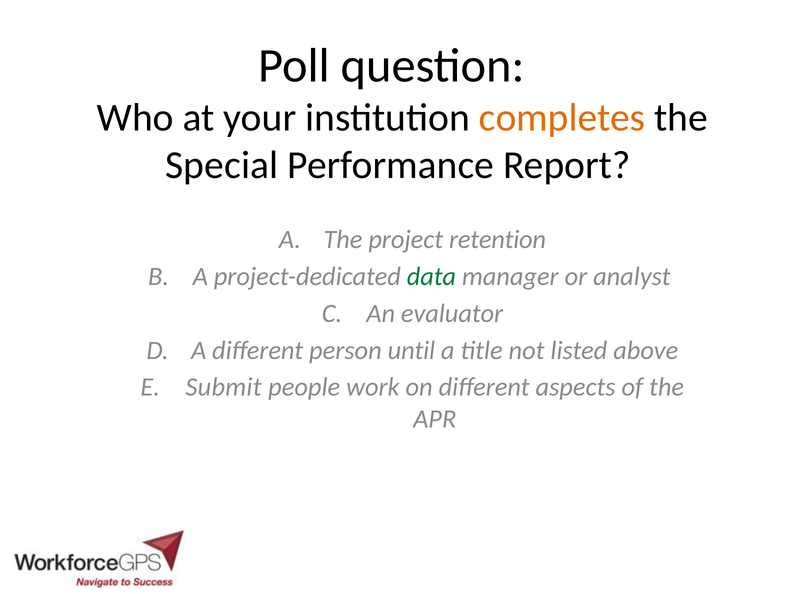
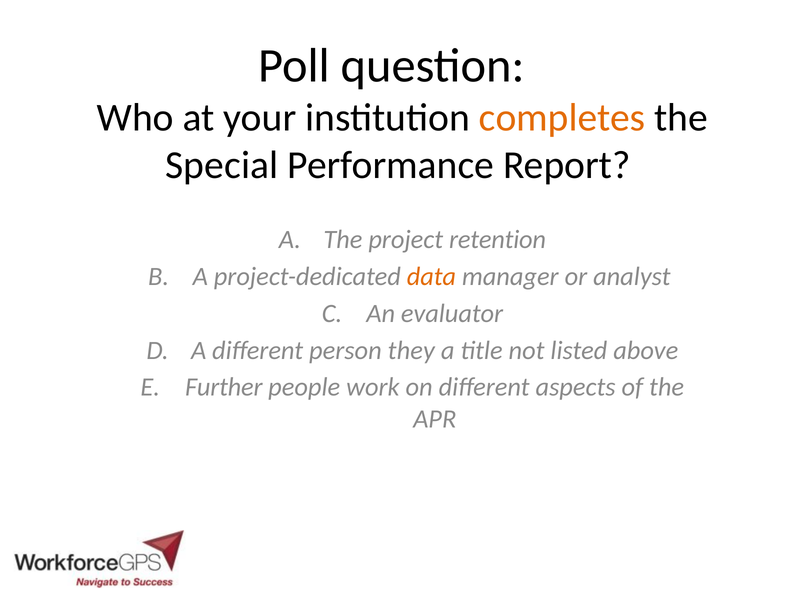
data colour: green -> orange
until: until -> they
Submit: Submit -> Further
